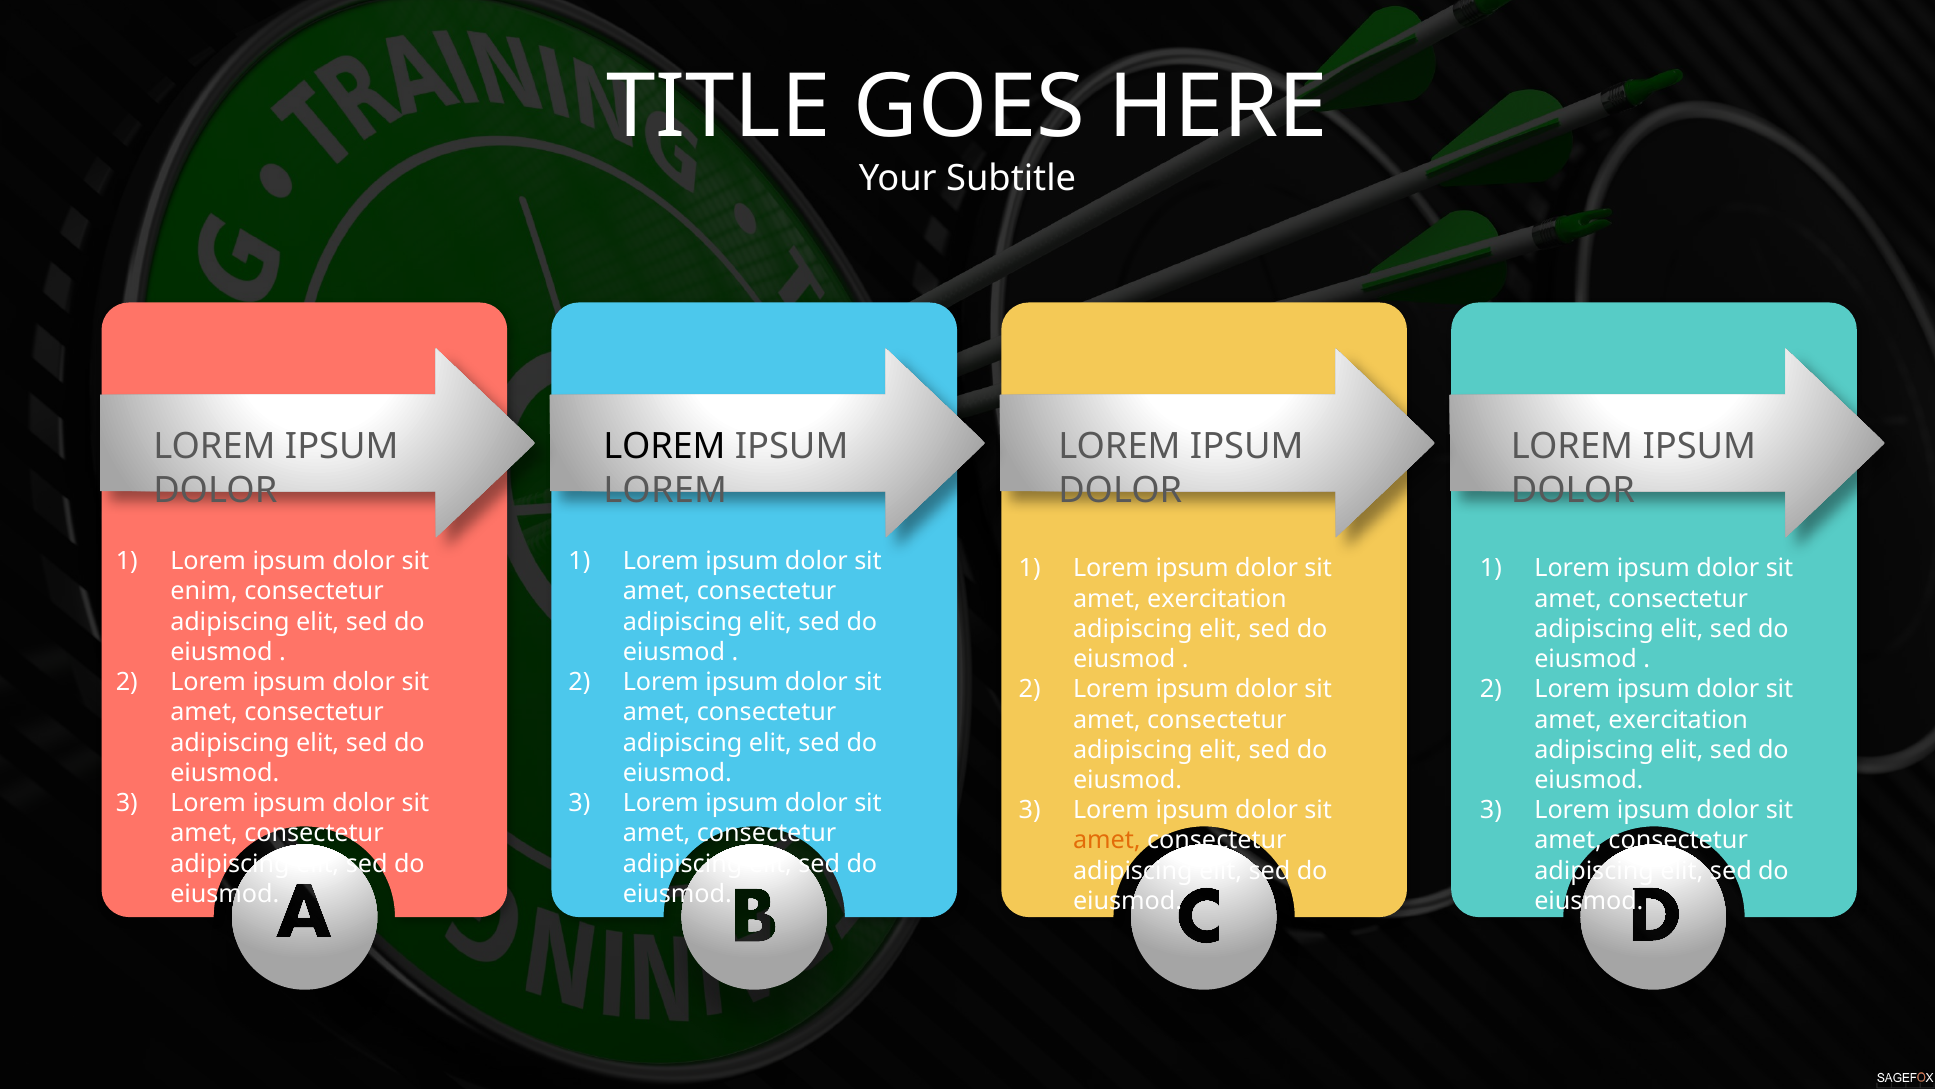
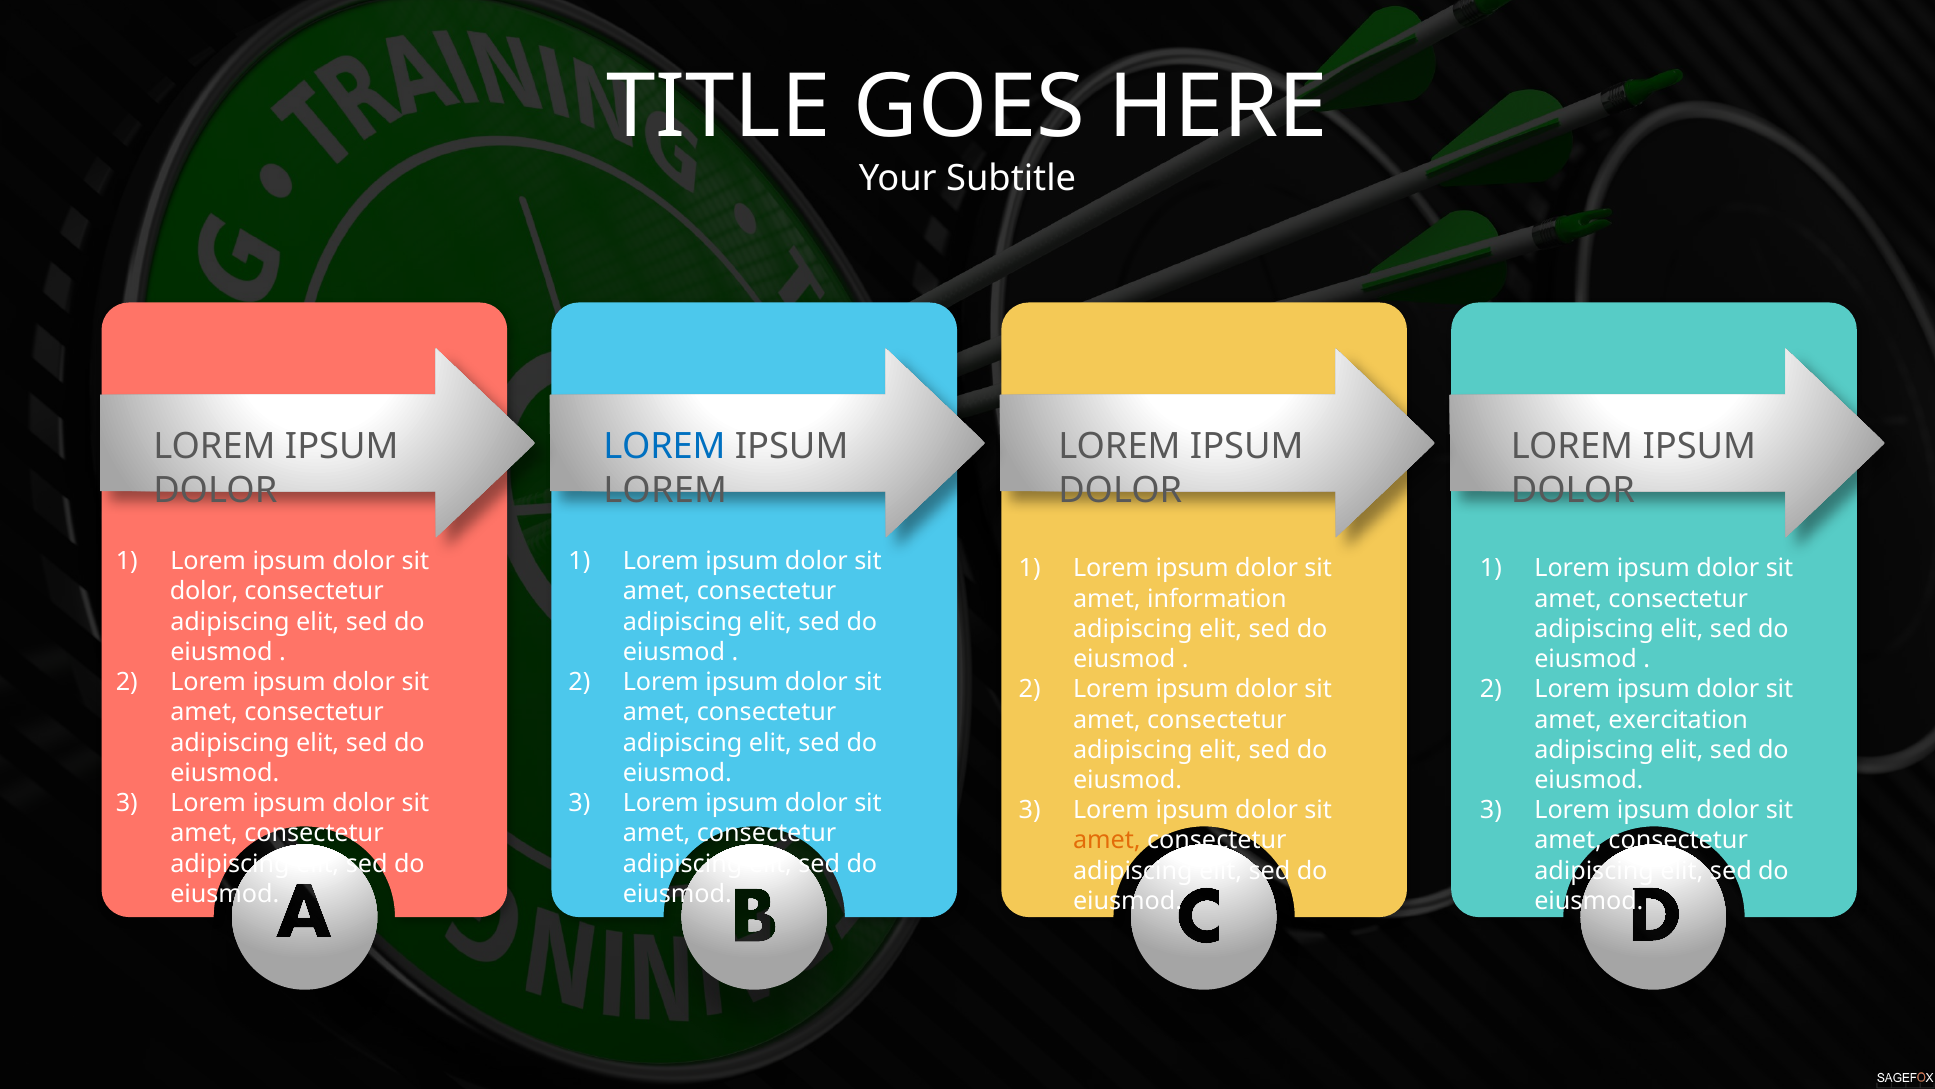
LOREM at (664, 446) colour: black -> blue
enim at (204, 591): enim -> dolor
exercitation at (1217, 598): exercitation -> information
